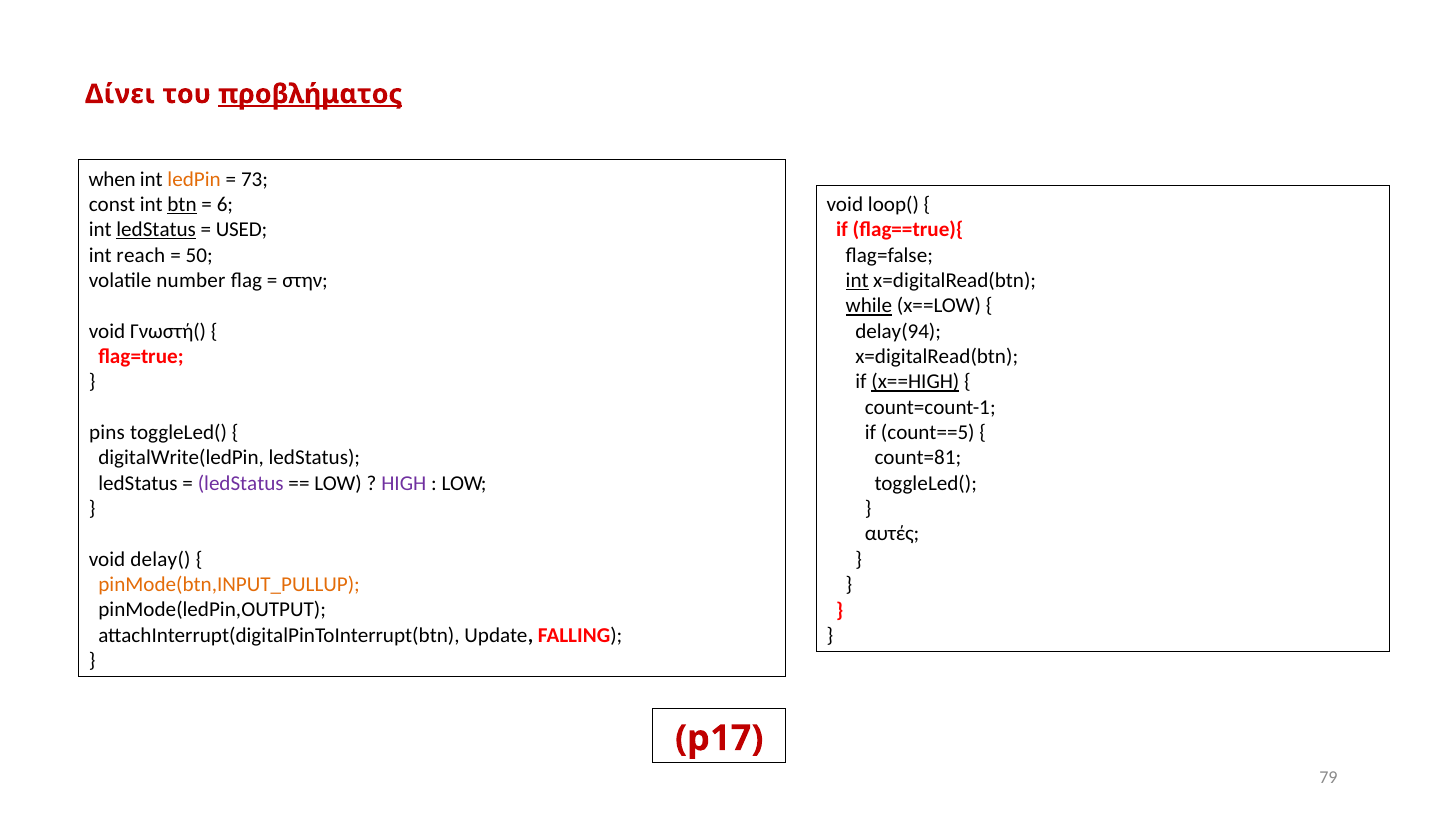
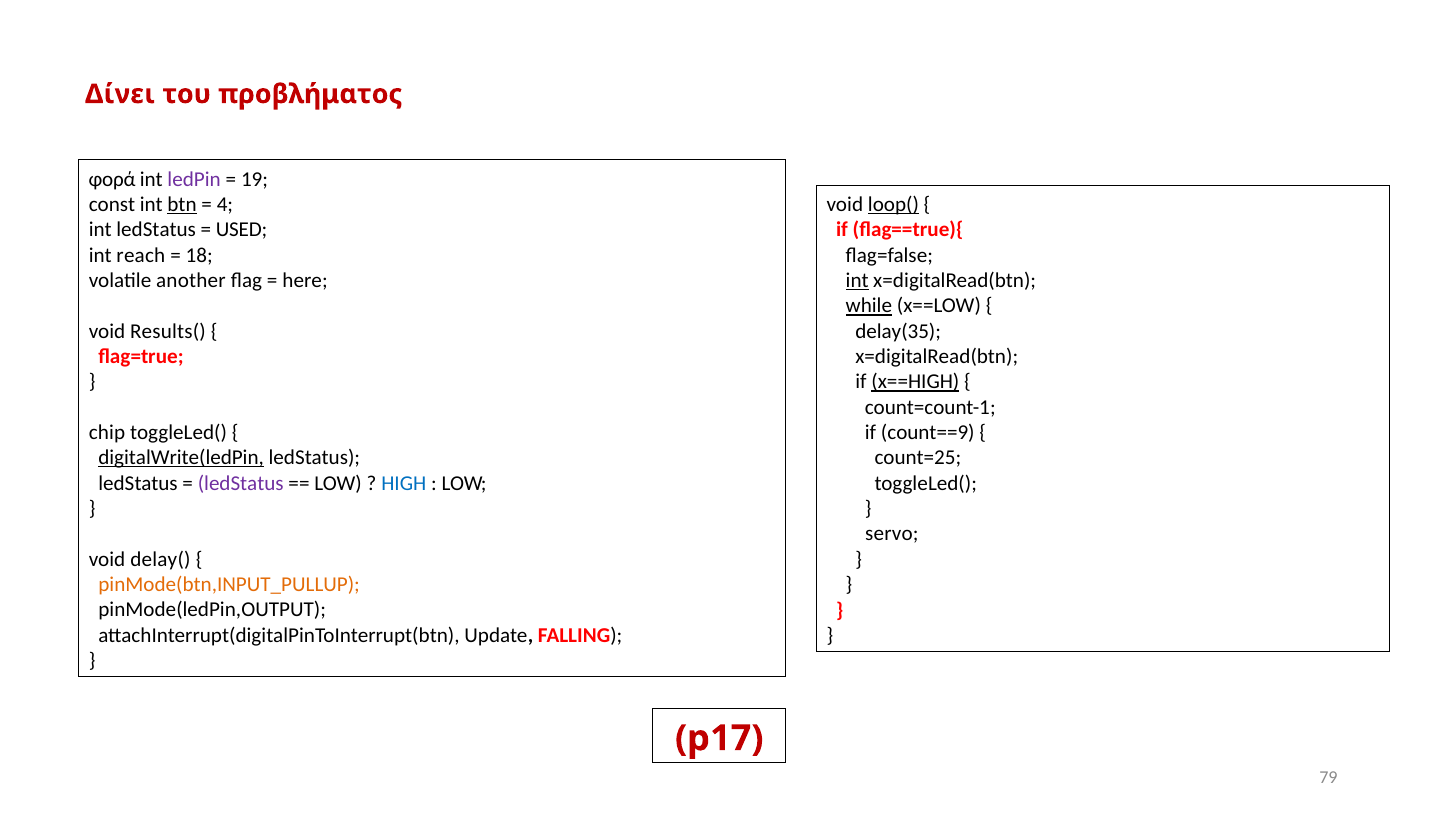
προβλήματος underline: present -> none
when: when -> φορά
ledPin colour: orange -> purple
73: 73 -> 19
6: 6 -> 4
loop( underline: none -> present
ledStatus at (156, 230) underline: present -> none
50: 50 -> 18
number: number -> another
στην: στην -> here
Γνωστή(: Γνωστή( -> Results(
delay(94: delay(94 -> delay(35
pins: pins -> chip
count==5: count==5 -> count==9
digitalWrite(ledPin underline: none -> present
count=81: count=81 -> count=25
HIGH colour: purple -> blue
αυτές: αυτές -> servo
